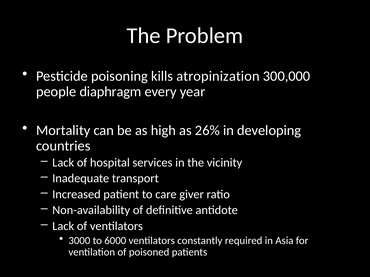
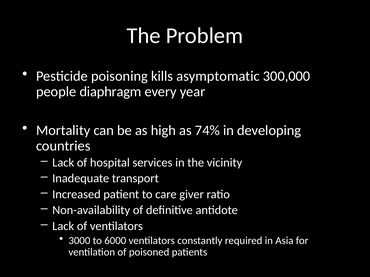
atropinization: atropinization -> asymptomatic
26%: 26% -> 74%
